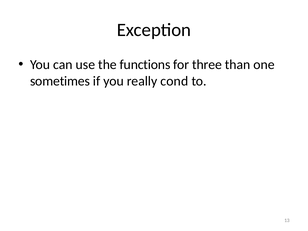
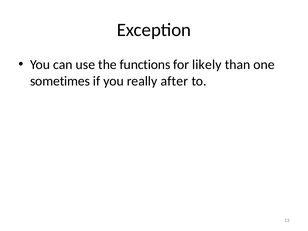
three: three -> likely
cond: cond -> after
